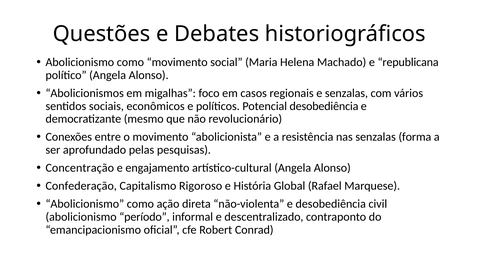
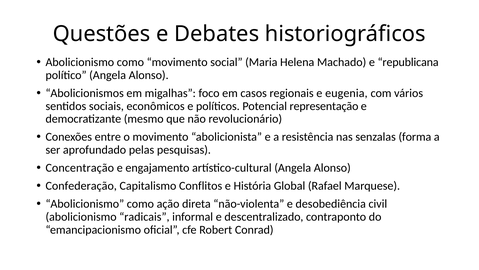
e senzalas: senzalas -> eugenia
Potencial desobediência: desobediência -> representação
Rigoroso: Rigoroso -> Conflitos
período: período -> radicais
